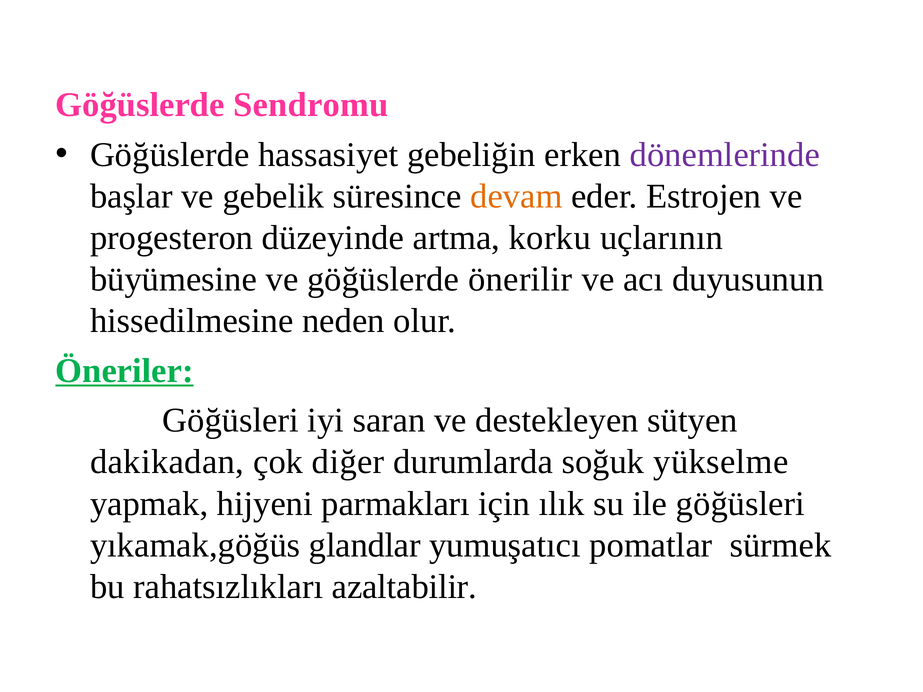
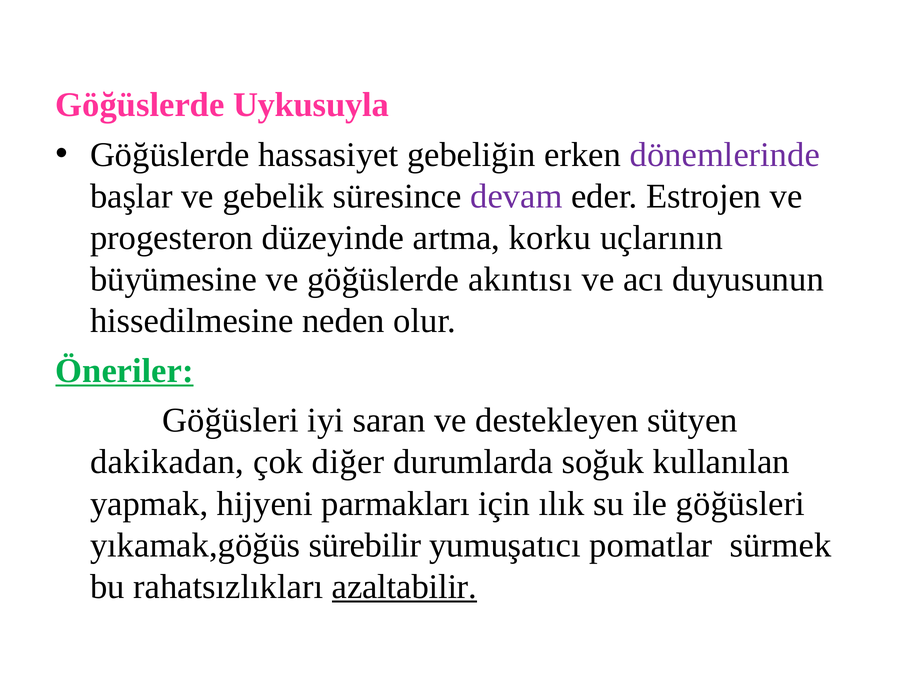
Sendromu: Sendromu -> Uykusuyla
devam colour: orange -> purple
önerilir: önerilir -> akıntısı
yükselme: yükselme -> kullanılan
glandlar: glandlar -> sürebilir
azaltabilir underline: none -> present
